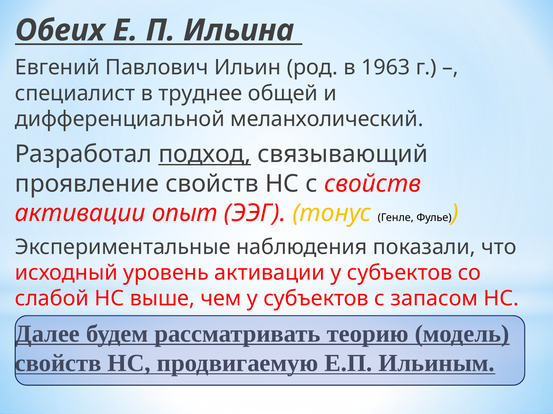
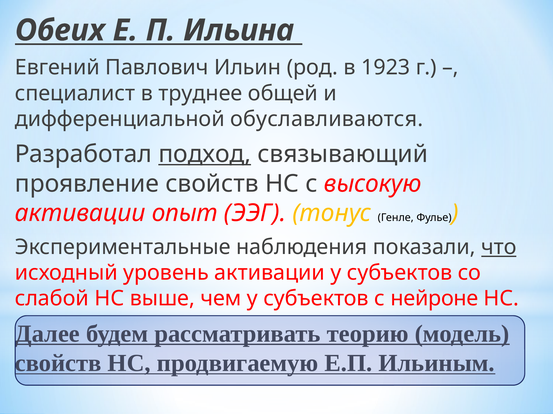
1963: 1963 -> 1923
меланхолический: меланхолический -> обуславливаются
с свойств: свойств -> высокую
что underline: none -> present
запасом: запасом -> нейроне
